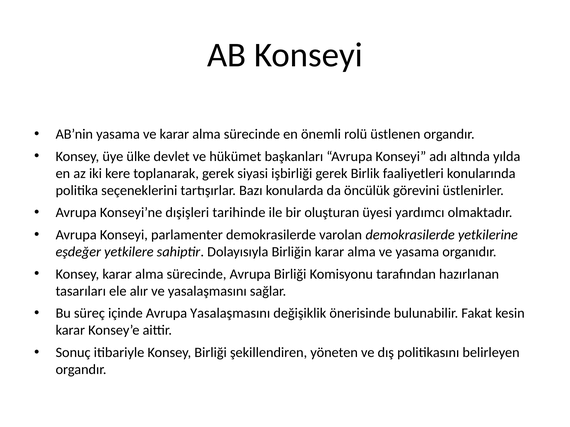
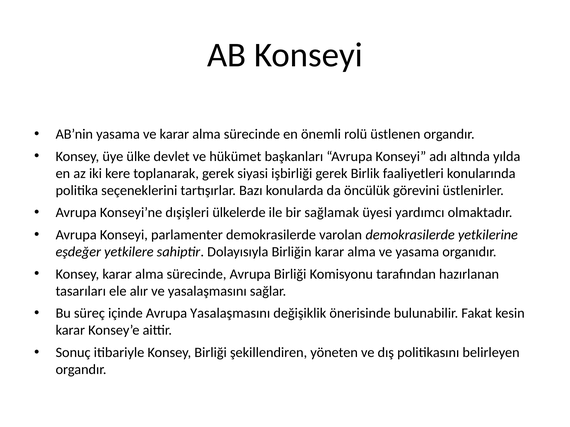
tarihinde: tarihinde -> ülkelerde
oluşturan: oluşturan -> sağlamak
